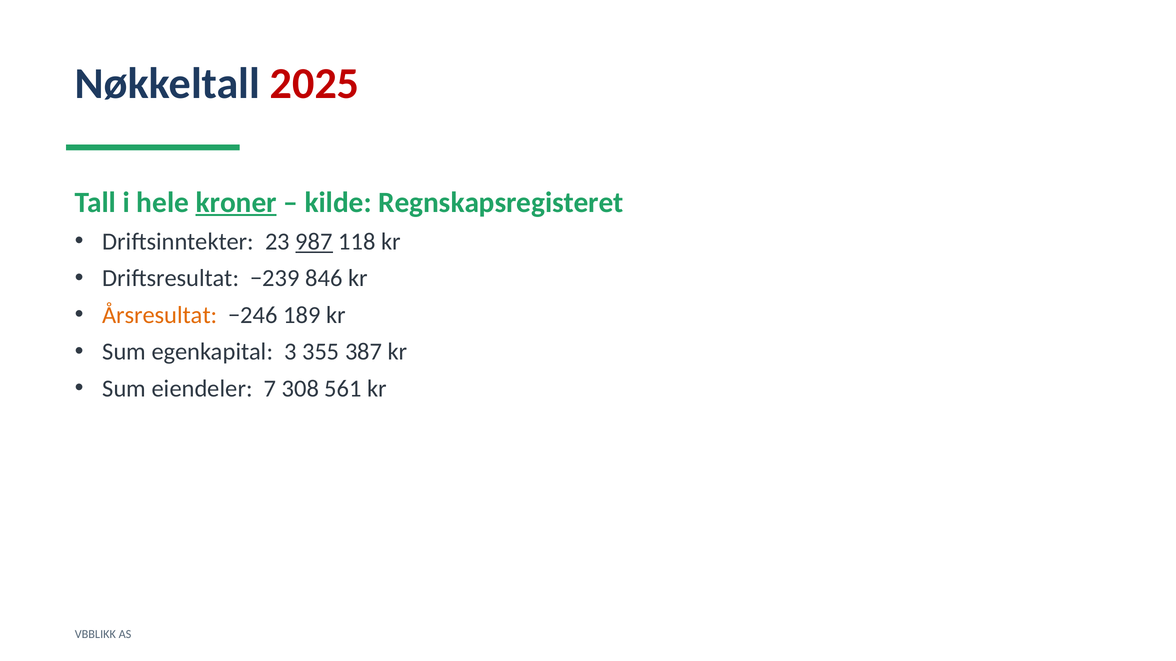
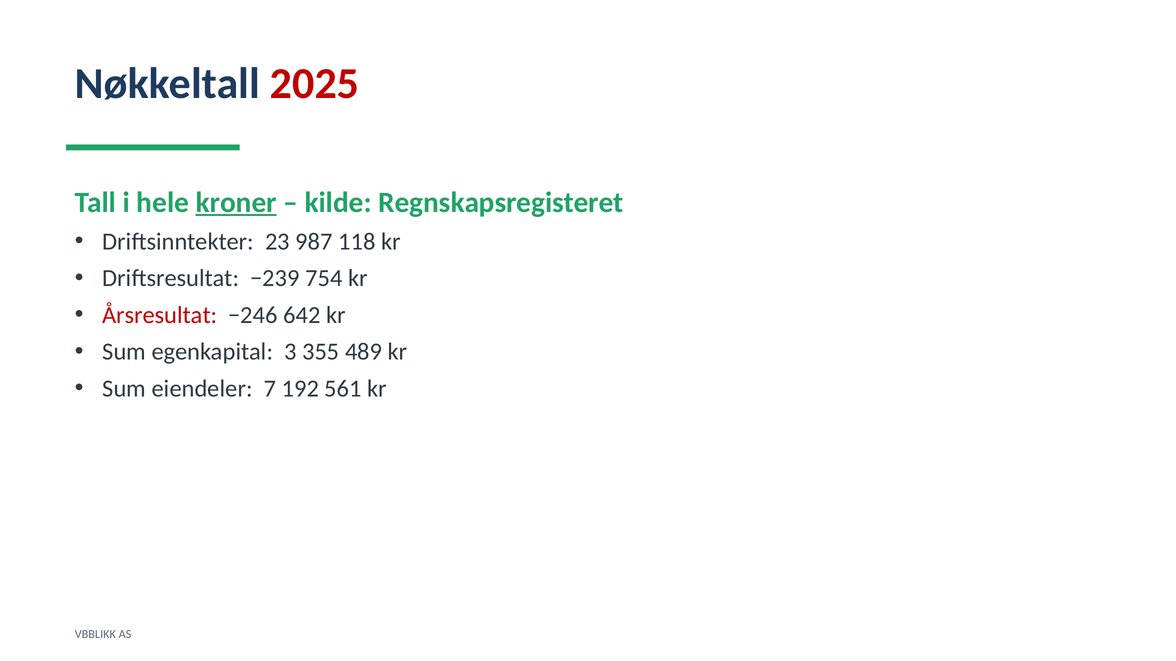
987 underline: present -> none
846: 846 -> 754
Årsresultat colour: orange -> red
189: 189 -> 642
387: 387 -> 489
308: 308 -> 192
